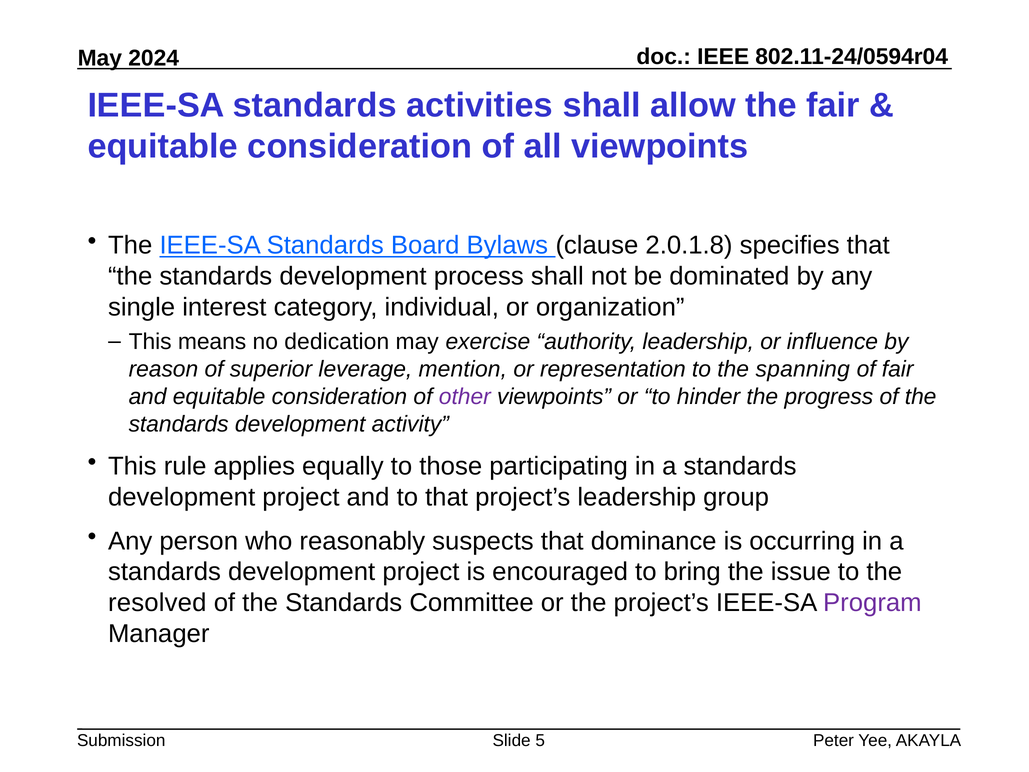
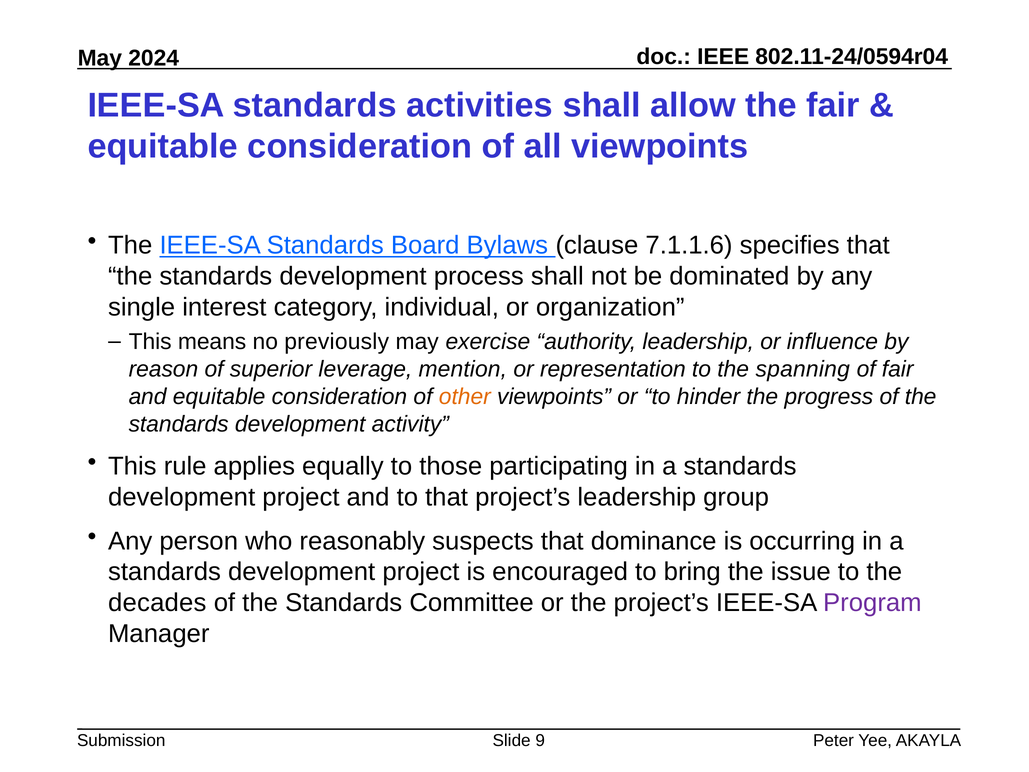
2.0.1.8: 2.0.1.8 -> 7.1.1.6
dedication: dedication -> previously
other colour: purple -> orange
resolved: resolved -> decades
5: 5 -> 9
